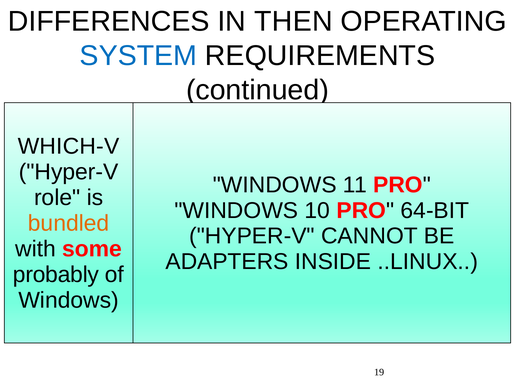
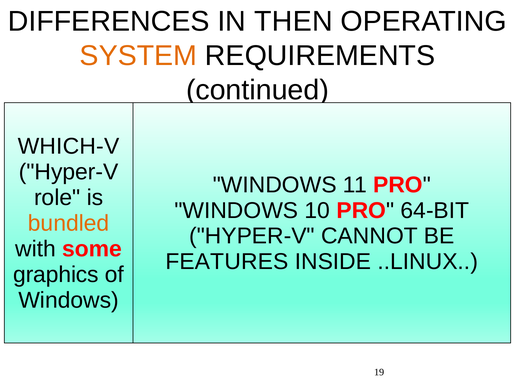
SYSTEM colour: blue -> orange
ADAPTERS: ADAPTERS -> FEATURES
probably: probably -> graphics
